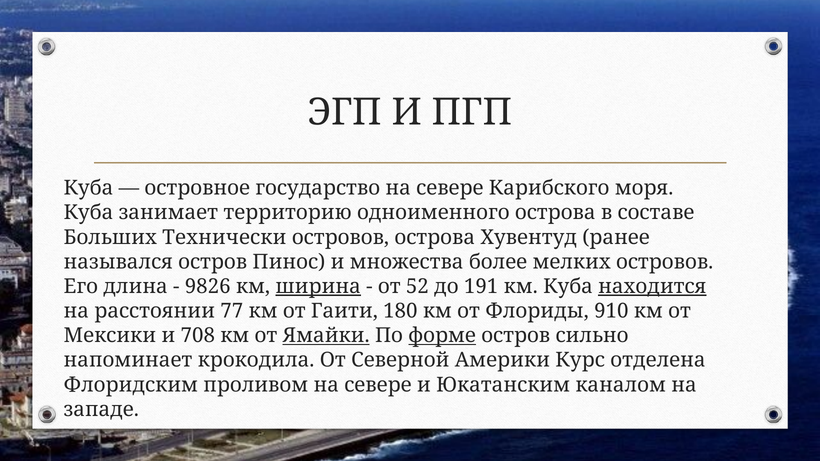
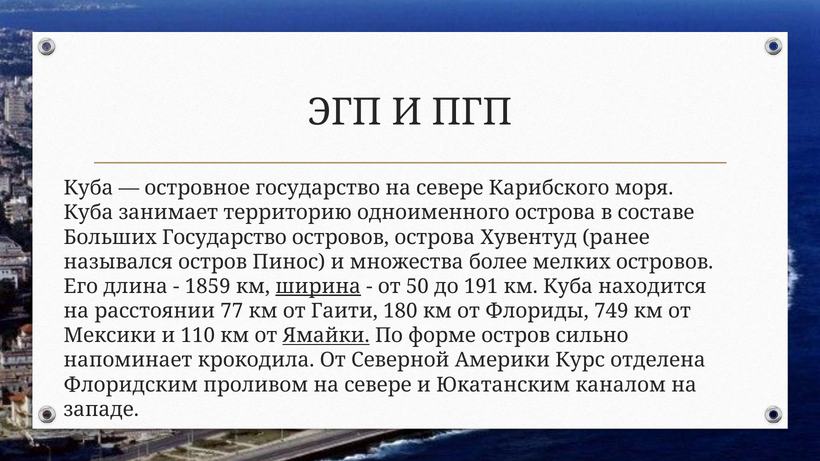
Больших Технически: Технически -> Государство
9826: 9826 -> 1859
52: 52 -> 50
находится underline: present -> none
910: 910 -> 749
708: 708 -> 110
форме underline: present -> none
